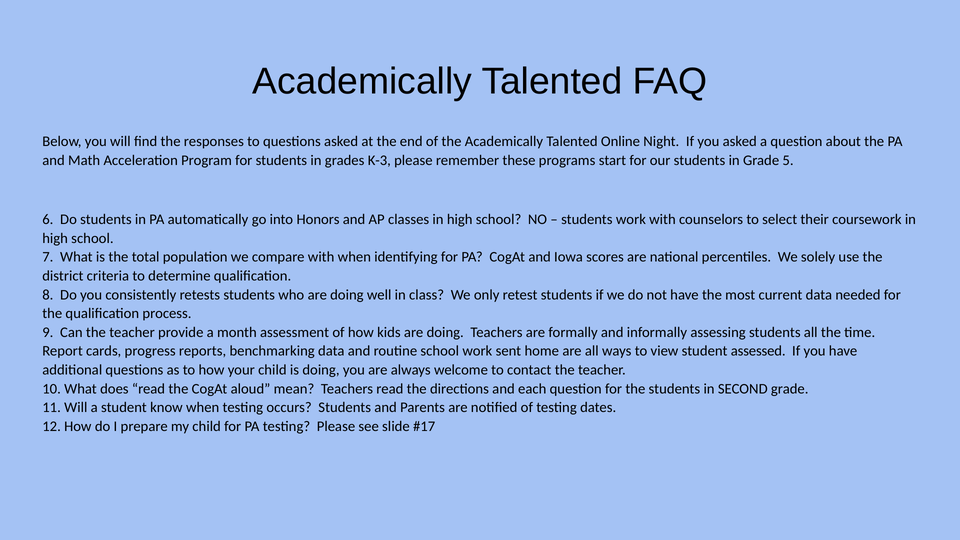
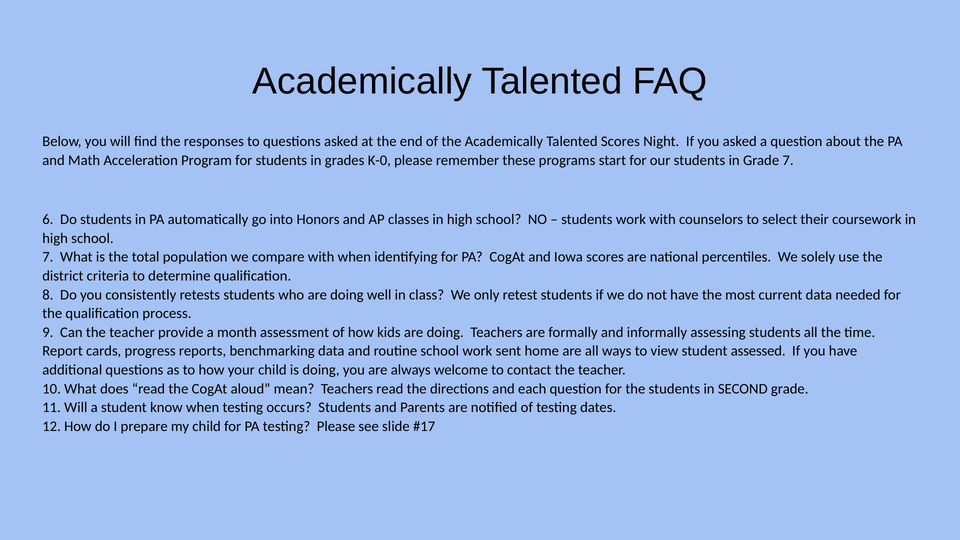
Talented Online: Online -> Scores
K-3: K-3 -> K-0
Grade 5: 5 -> 7
